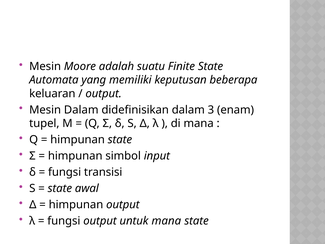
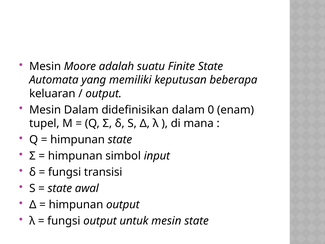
3: 3 -> 0
untuk mana: mana -> mesin
